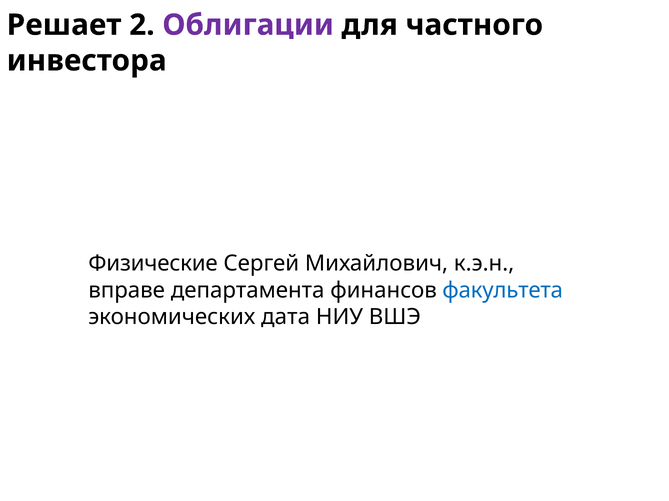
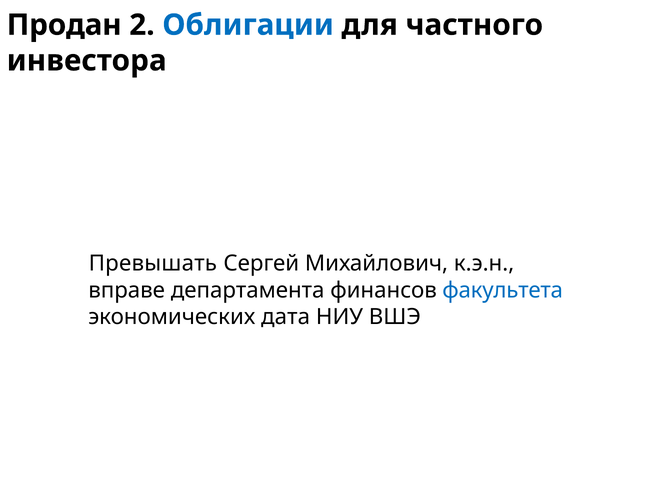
Решает: Решает -> Продан
Облигации colour: purple -> blue
Физические: Физические -> Превышать
